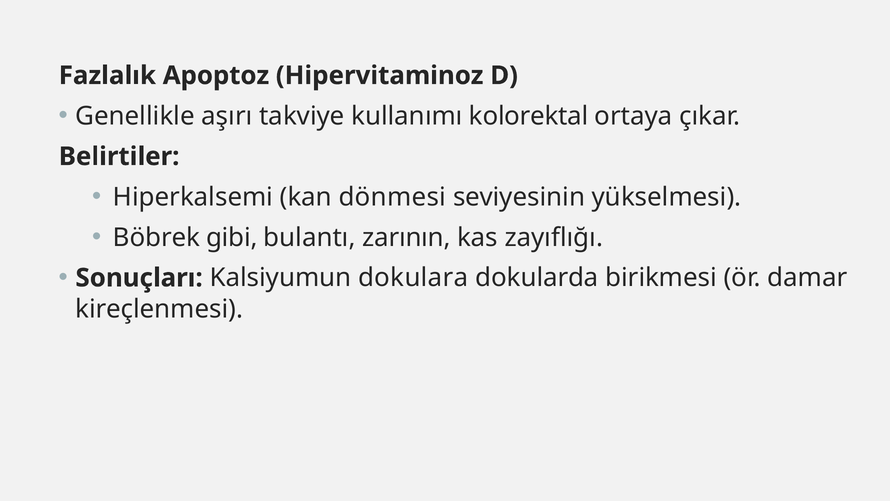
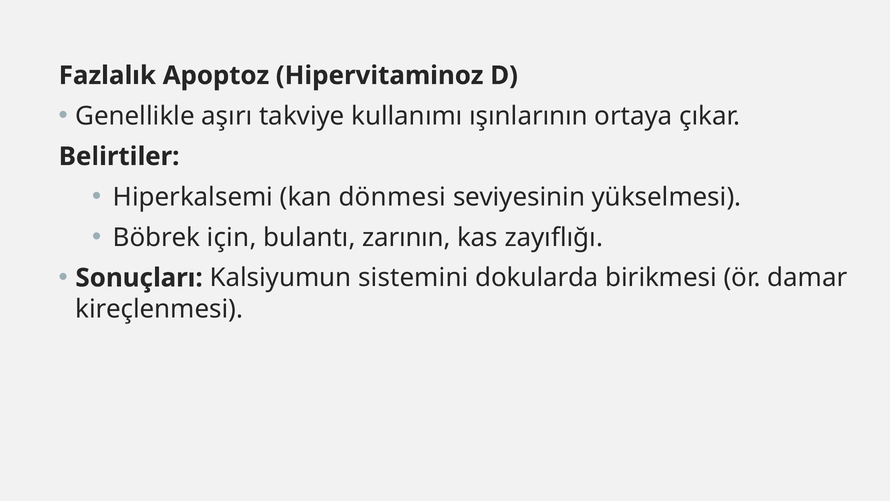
kolorektal: kolorektal -> ışınlarının
gibi: gibi -> için
dokulara: dokulara -> sistemini
